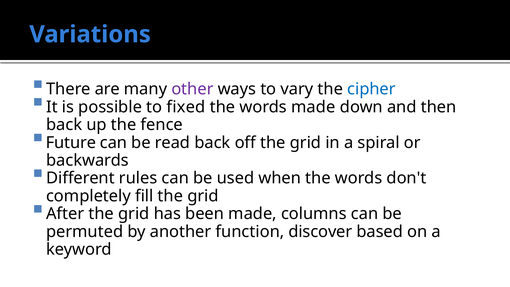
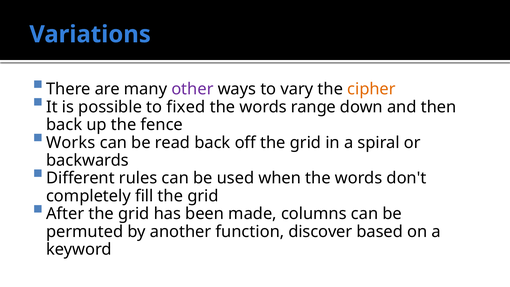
cipher colour: blue -> orange
words made: made -> range
Future: Future -> Works
